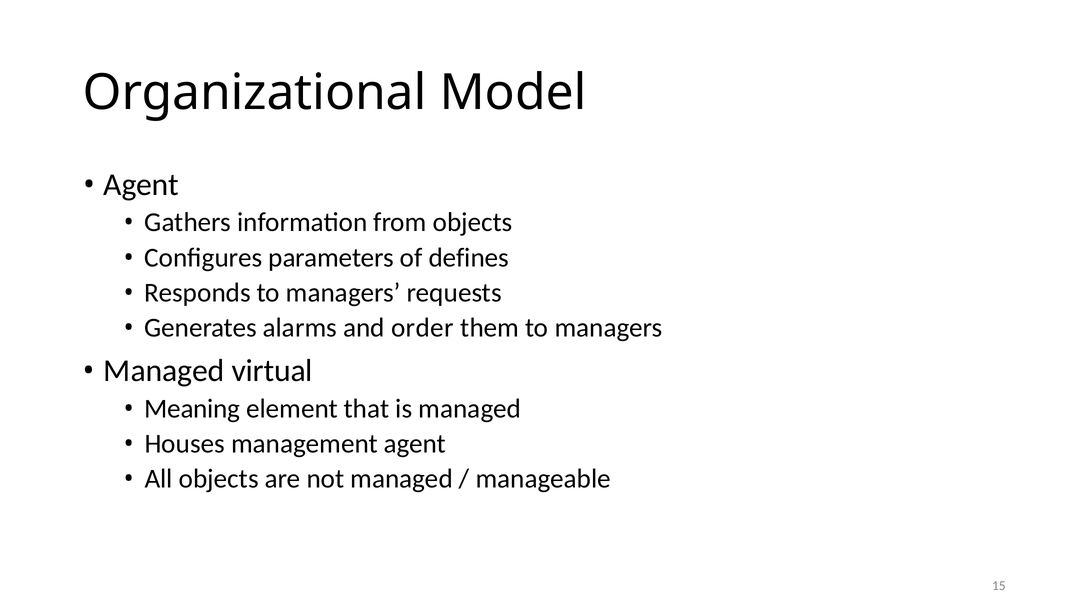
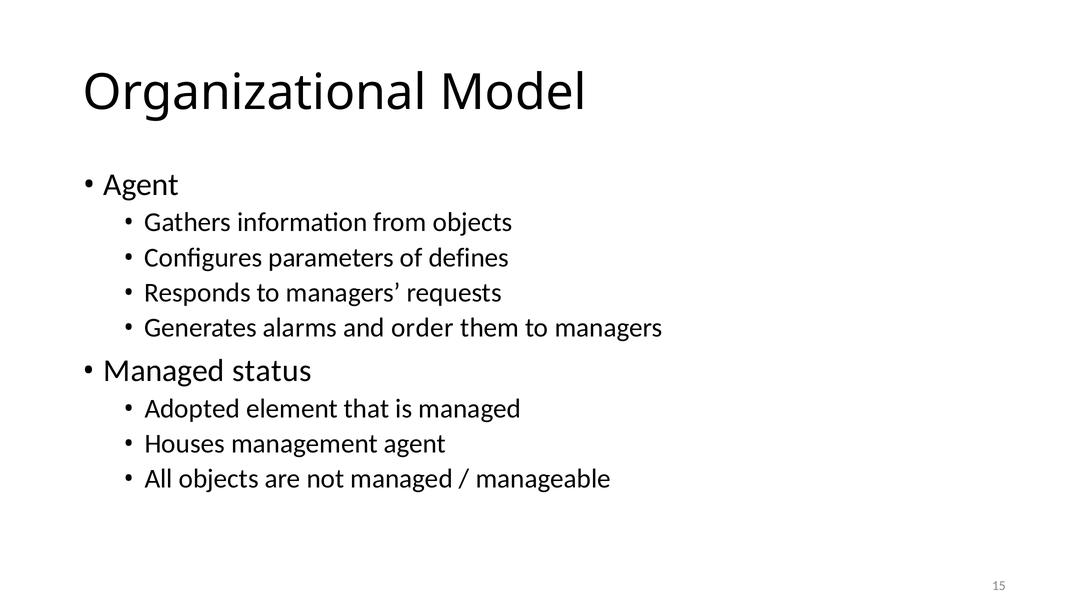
virtual: virtual -> status
Meaning: Meaning -> Adopted
